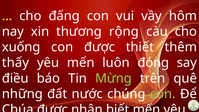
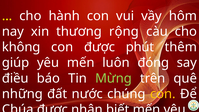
đấng: đấng -> hành
xuống: xuống -> không
thiết: thiết -> phút
thấy: thấy -> giúp
con at (163, 94) colour: light green -> yellow
